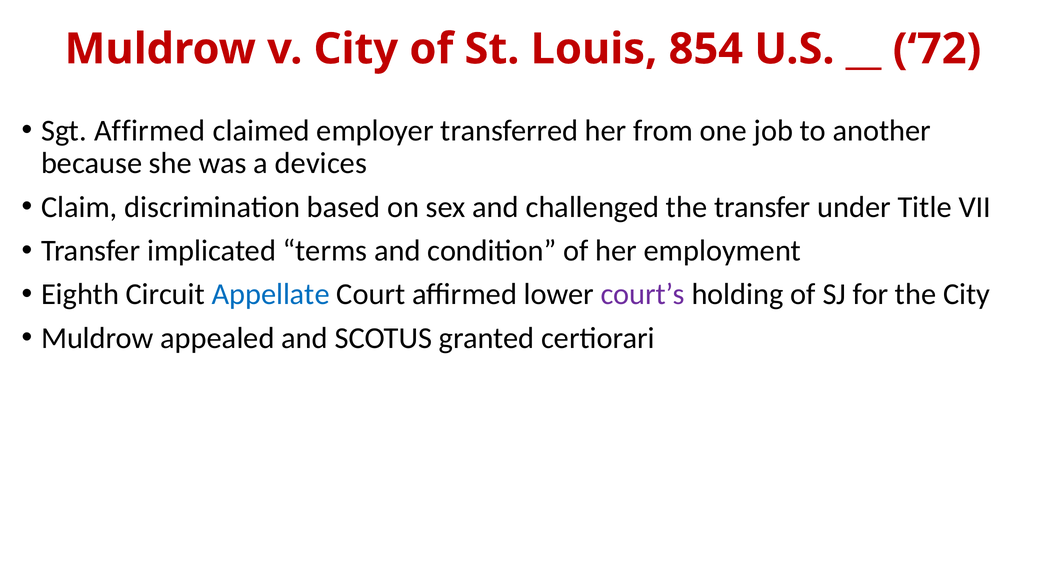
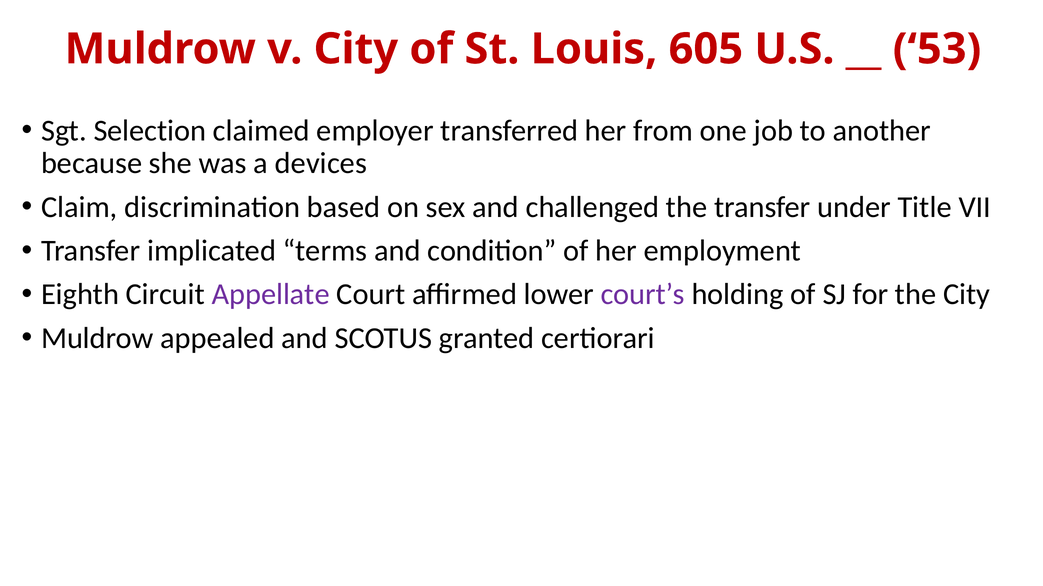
854: 854 -> 605
72: 72 -> 53
Sgt Affirmed: Affirmed -> Selection
Appellate colour: blue -> purple
